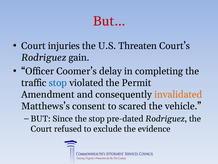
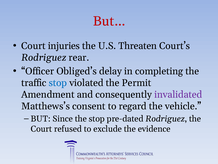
gain: gain -> rear
Coomer’s: Coomer’s -> Obliged’s
invalidated colour: orange -> purple
scared: scared -> regard
